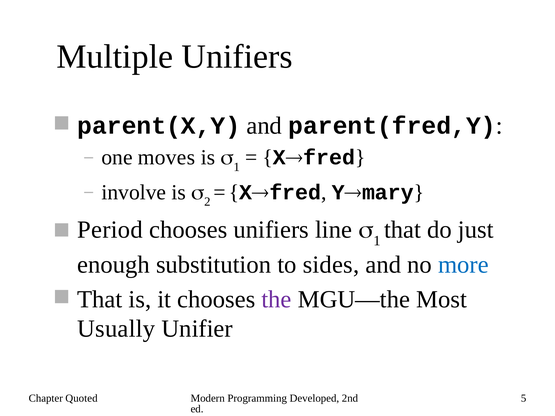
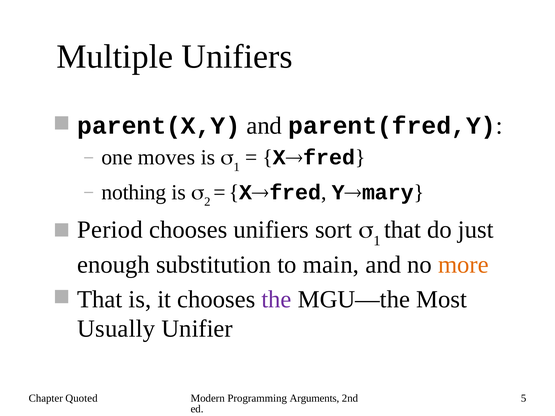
involve: involve -> nothing
line: line -> sort
sides: sides -> main
more colour: blue -> orange
Developed: Developed -> Arguments
